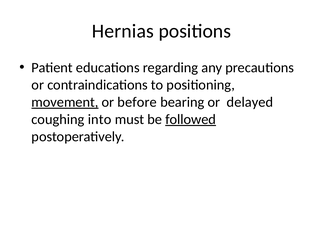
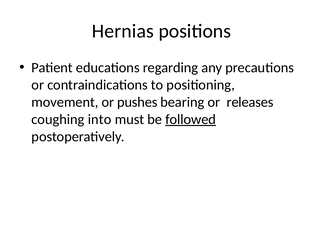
movement underline: present -> none
before: before -> pushes
delayed: delayed -> releases
